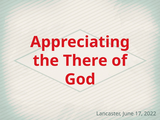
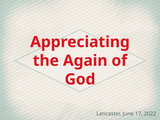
There: There -> Again
